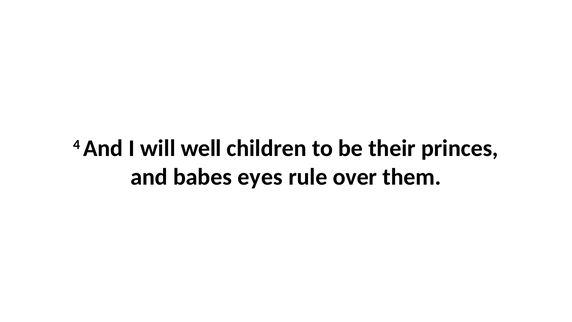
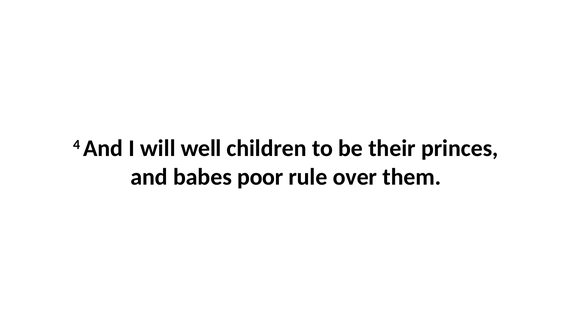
eyes: eyes -> poor
